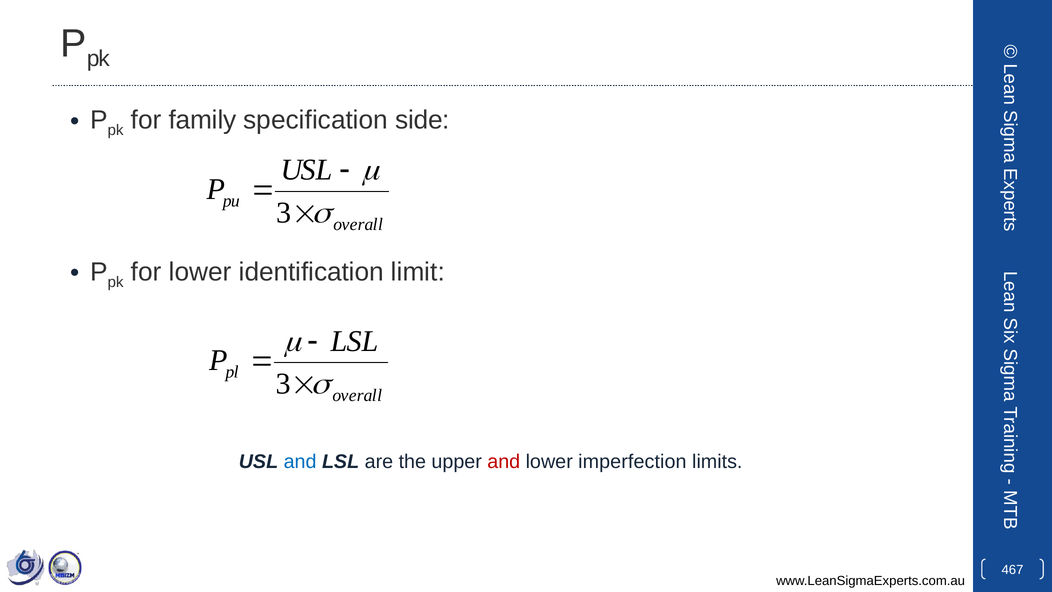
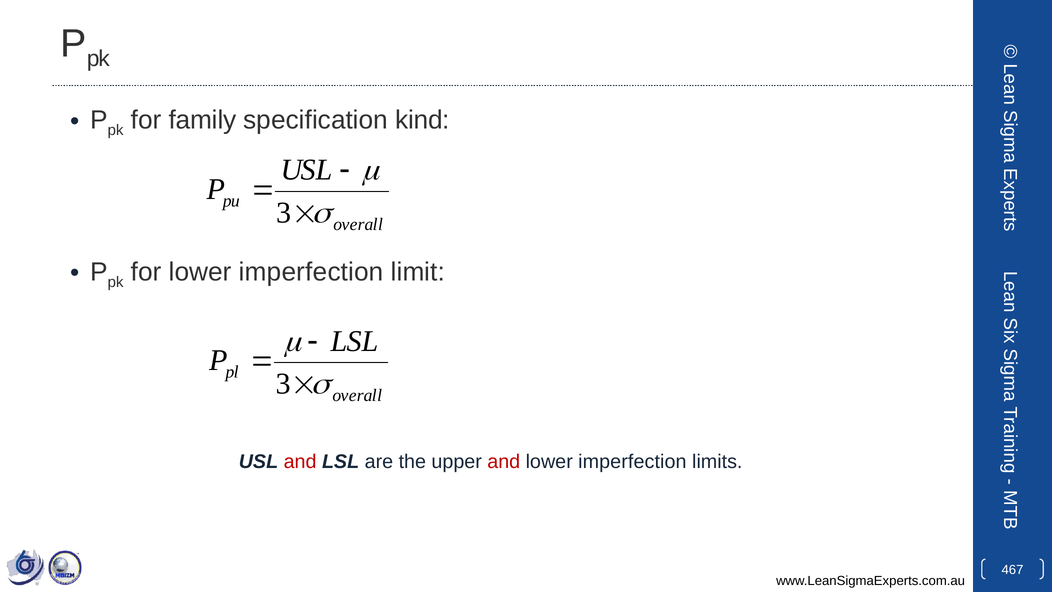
side: side -> kind
for lower identification: identification -> imperfection
and at (300, 461) colour: blue -> red
